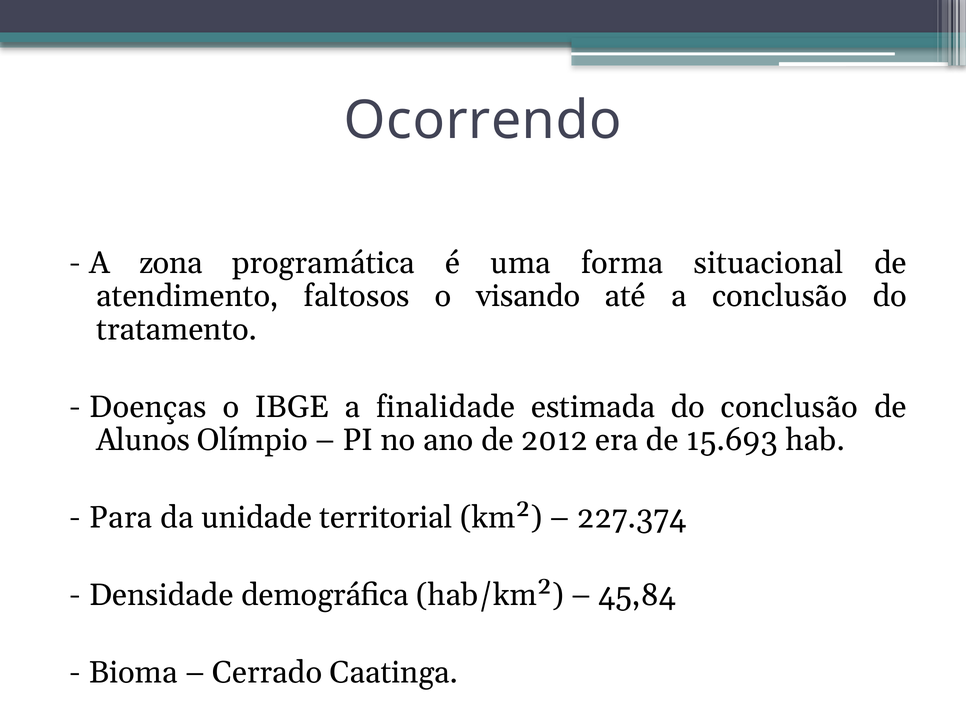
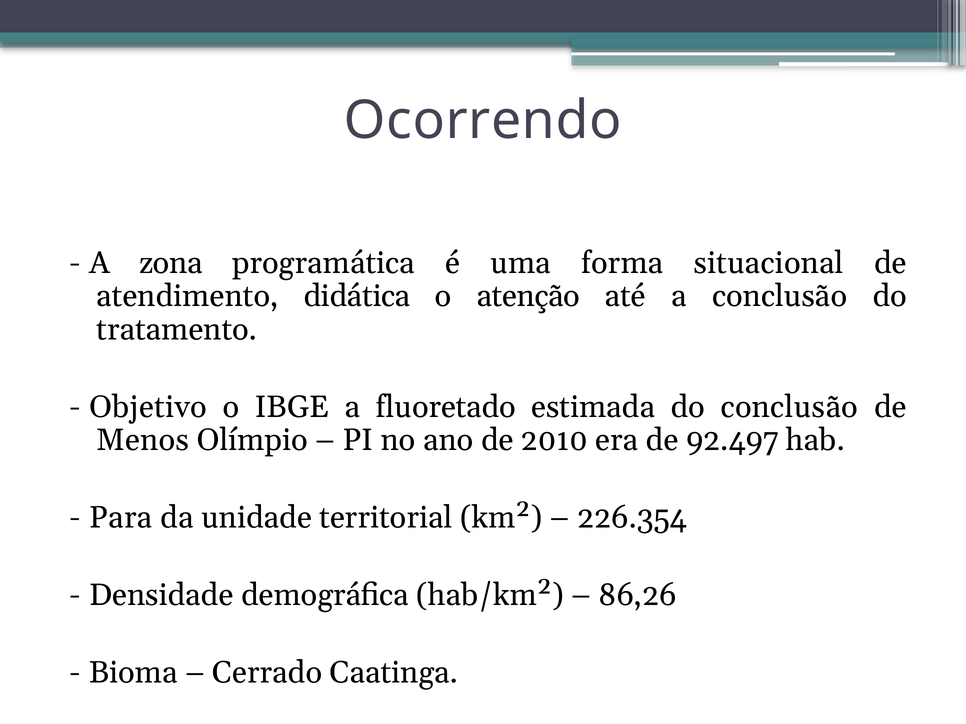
faltosos: faltosos -> didática
visando: visando -> atenção
Doenças: Doenças -> Objetivo
finalidade: finalidade -> fluoretado
Alunos: Alunos -> Menos
2012: 2012 -> 2010
15.693: 15.693 -> 92.497
227.374: 227.374 -> 226.354
45,84: 45,84 -> 86,26
